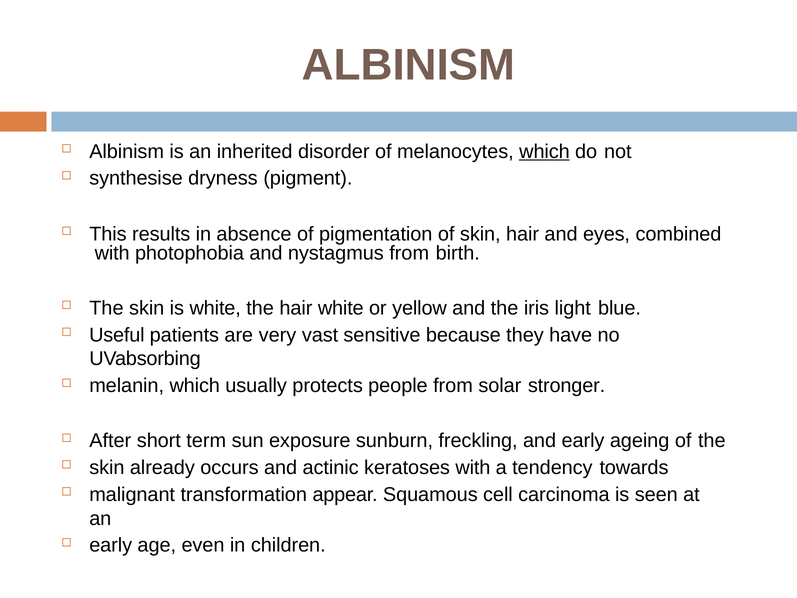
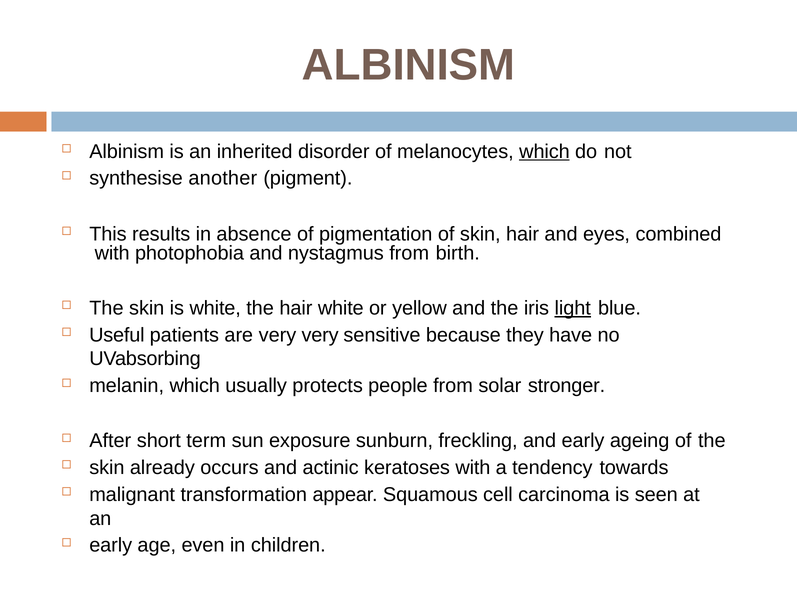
dryness: dryness -> another
light underline: none -> present
very vast: vast -> very
